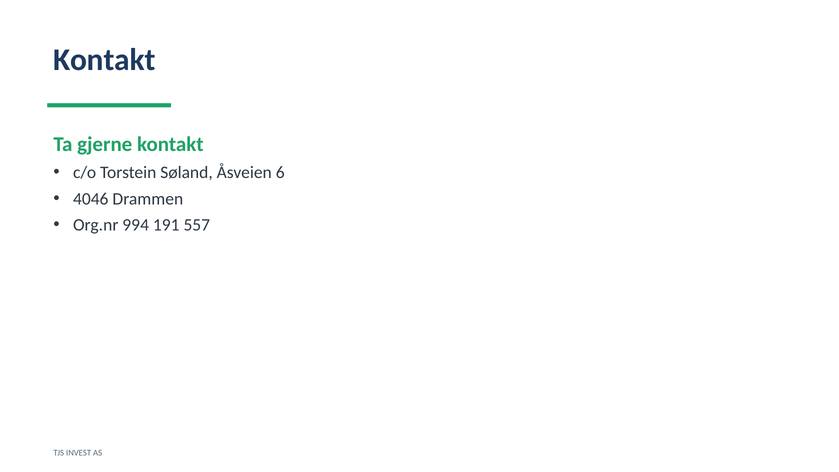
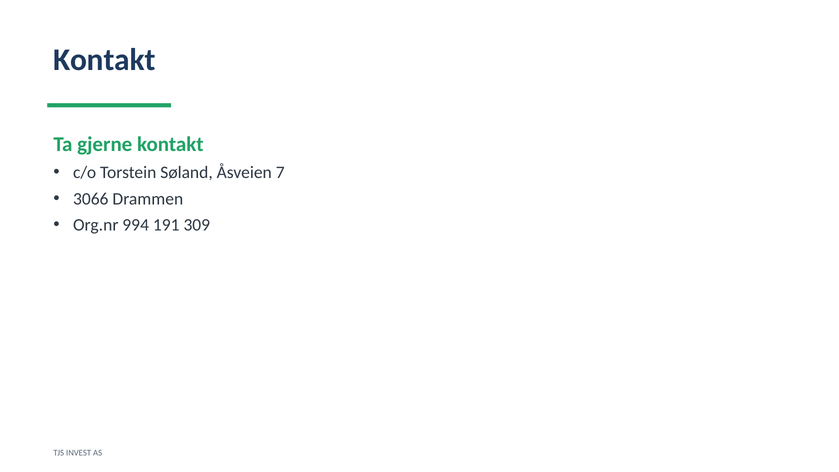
6: 6 -> 7
4046: 4046 -> 3066
557: 557 -> 309
